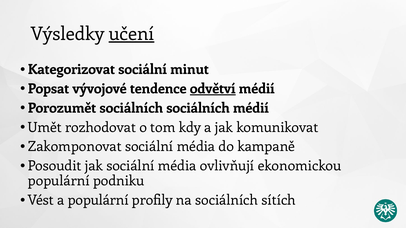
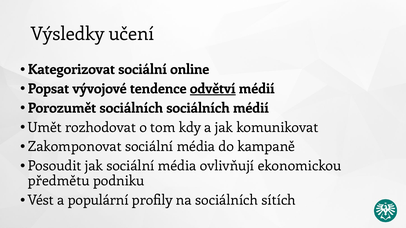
učení underline: present -> none
minut: minut -> online
populární at (59, 181): populární -> předmětu
